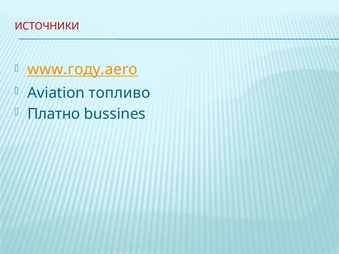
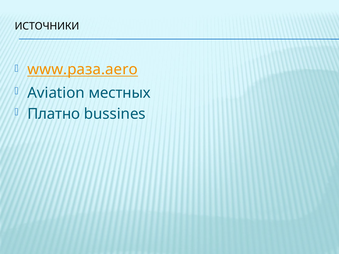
ИСТОЧНИКИ colour: red -> black
www.году.aero: www.году.aero -> www.раза.aero
топливо: топливо -> местных
